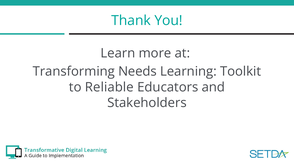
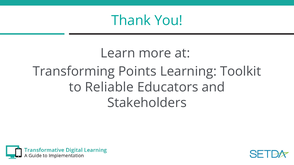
Needs: Needs -> Points
